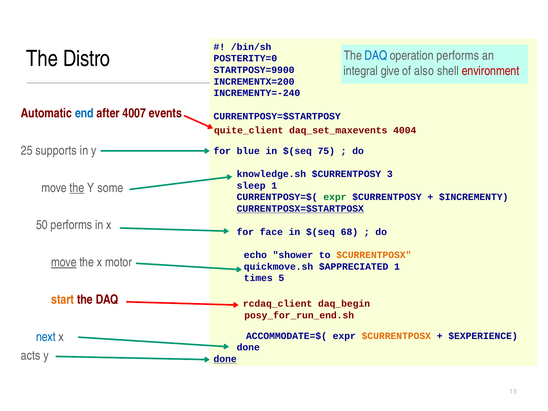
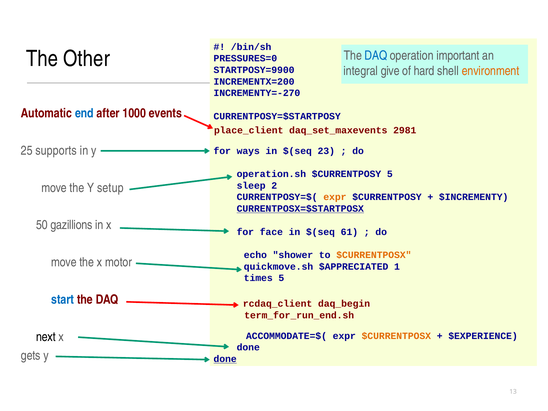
Distro: Distro -> Other
operation performs: performs -> important
POSTERITY=0: POSTERITY=0 -> PRESSURES=0
also: also -> hard
environment colour: red -> orange
INCREMENTY=-240: INCREMENTY=-240 -> INCREMENTY=-270
4007: 4007 -> 1000
quite_client: quite_client -> place_client
4004: 4004 -> 2981
blue: blue -> ways
75: 75 -> 23
knowledge.sh: knowledge.sh -> operation.sh
$CURRENTPOSY 3: 3 -> 5
sleep 1: 1 -> 2
the at (77, 188) underline: present -> none
some: some -> setup
expr at (335, 197) colour: green -> orange
50 performs: performs -> gazillions
68: 68 -> 61
move at (64, 262) underline: present -> none
start colour: orange -> blue
posy_for_run_end.sh: posy_for_run_end.sh -> term_for_run_end.sh
next colour: blue -> black
acts: acts -> gets
